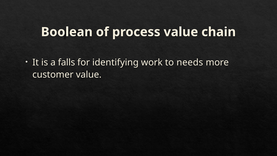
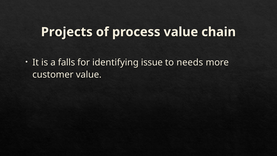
Boolean: Boolean -> Projects
work: work -> issue
